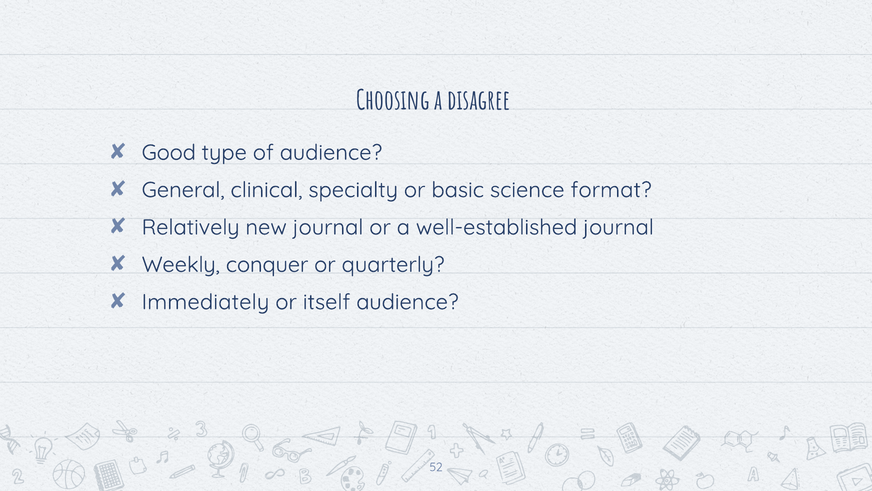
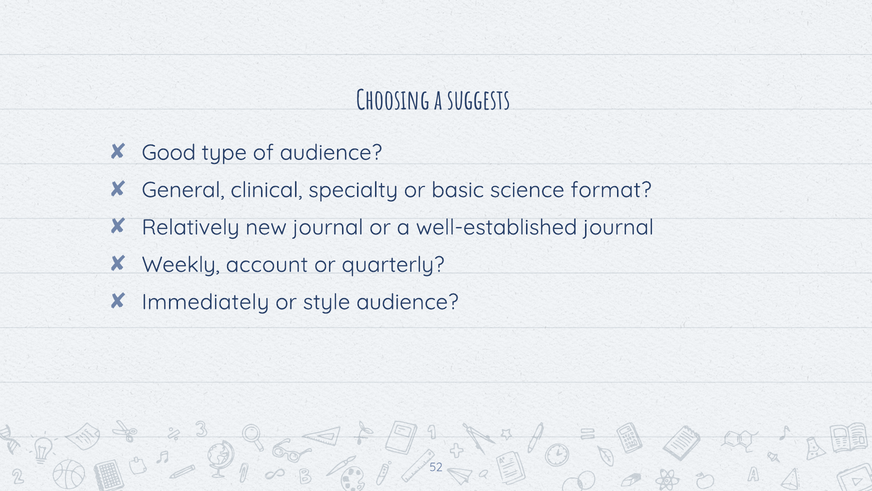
disagree: disagree -> suggests
conquer: conquer -> account
itself: itself -> style
